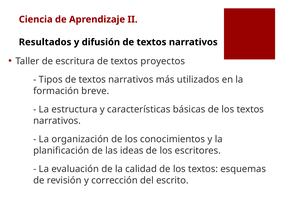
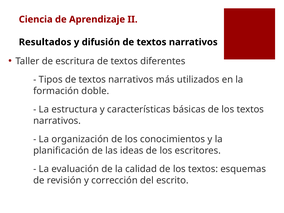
proyectos: proyectos -> diferentes
breve: breve -> doble
